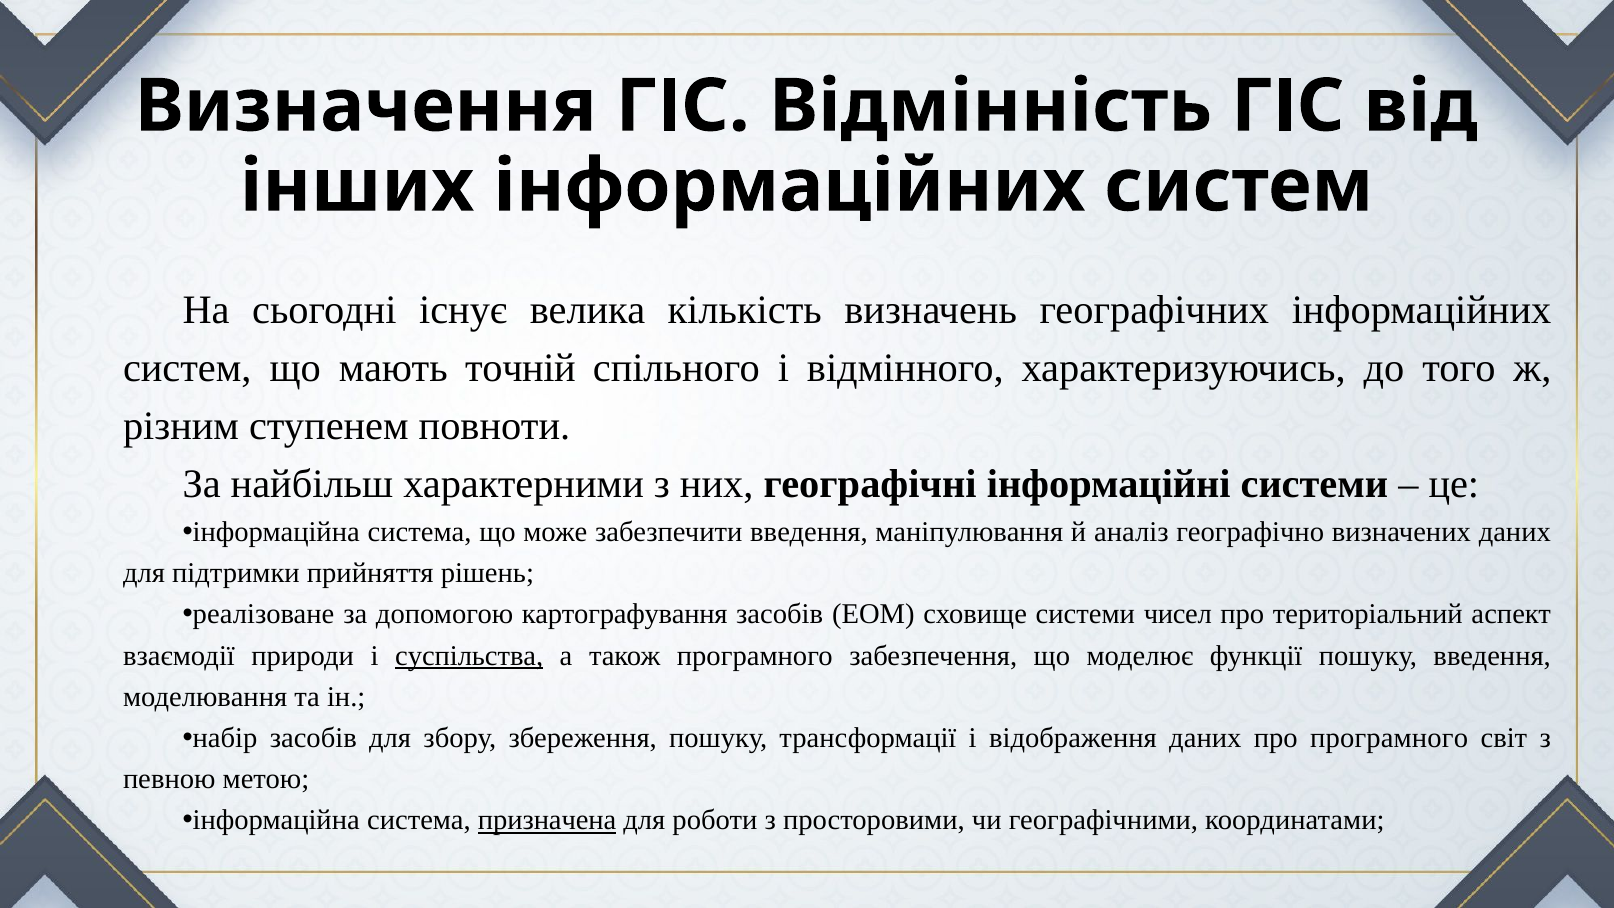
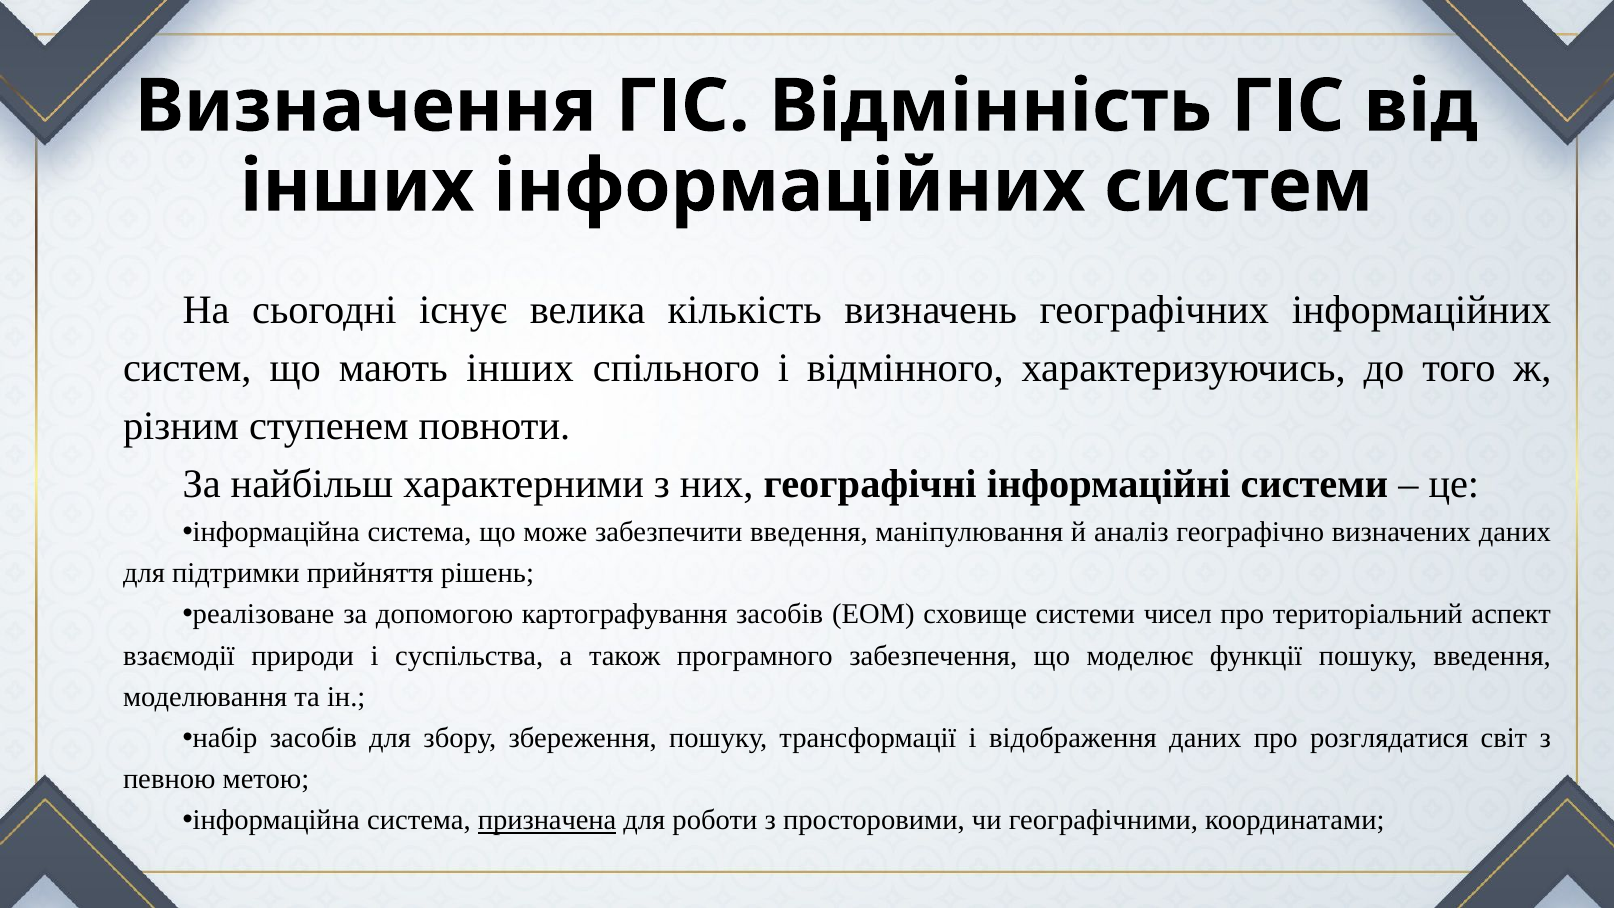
мають точній: точній -> інших
суспільства underline: present -> none
про програмного: програмного -> розглядатися
